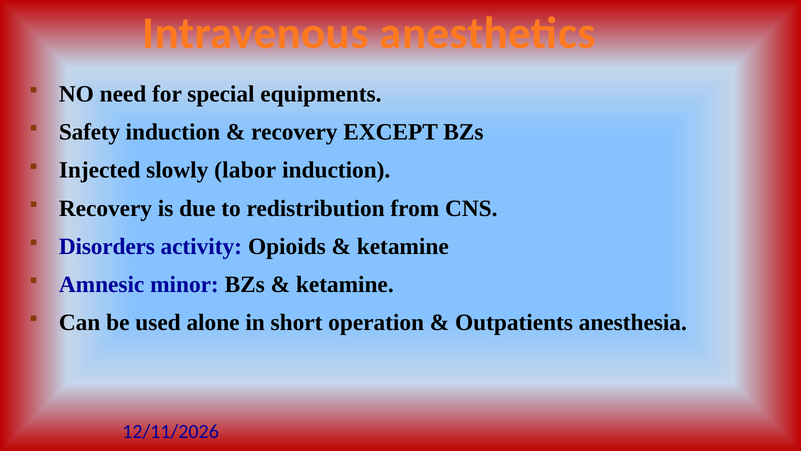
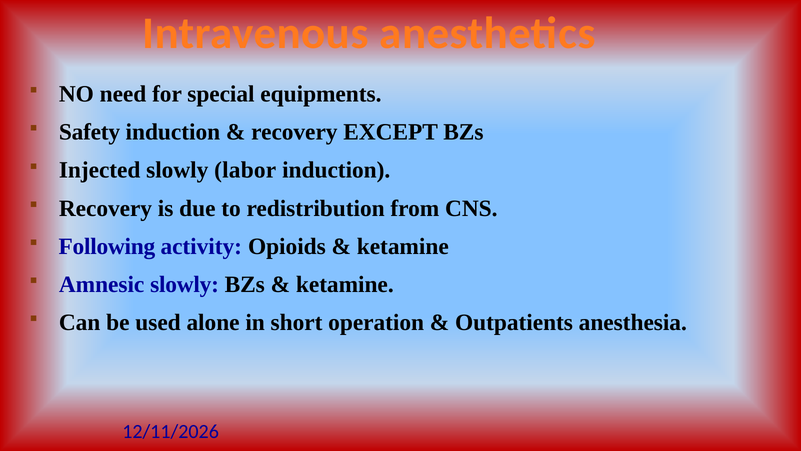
Disorders: Disorders -> Following
Amnesic minor: minor -> slowly
